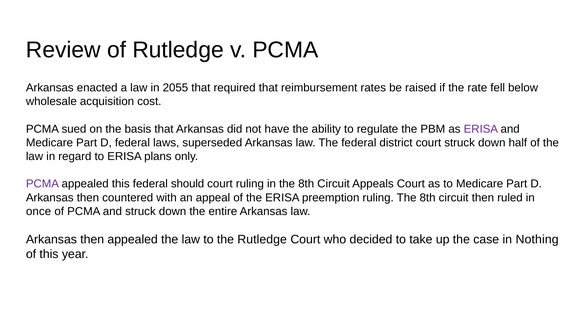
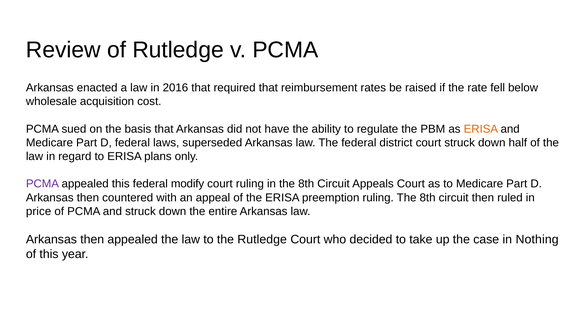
2055: 2055 -> 2016
ERISA at (481, 129) colour: purple -> orange
should: should -> modify
once: once -> price
